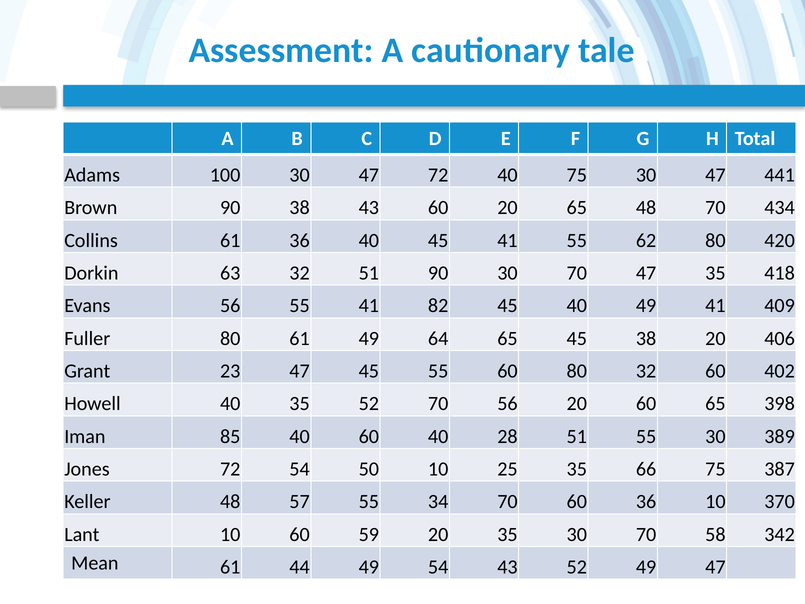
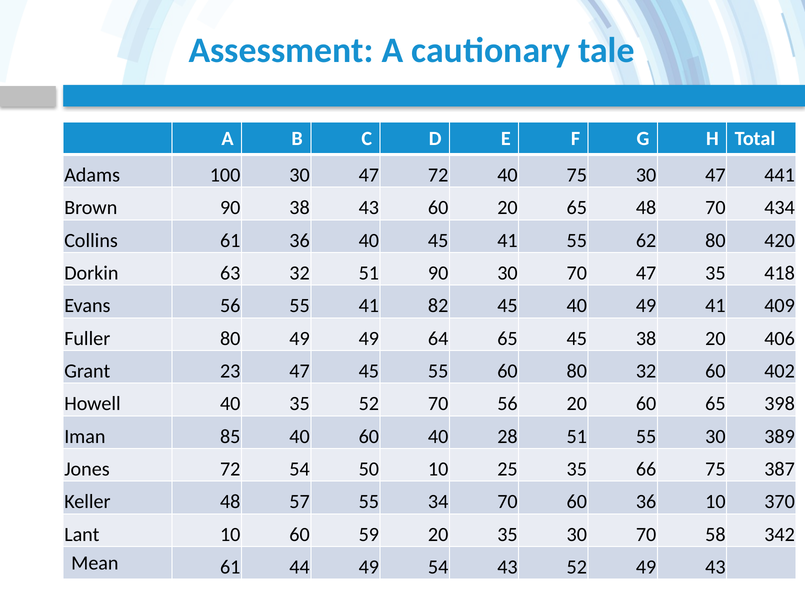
80 61: 61 -> 49
49 47: 47 -> 43
